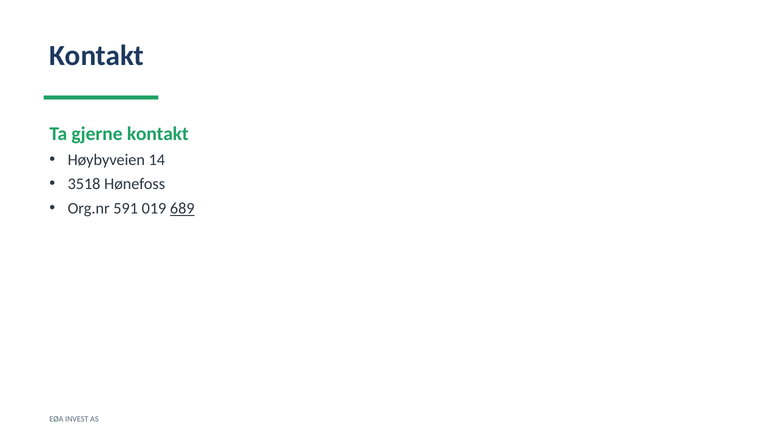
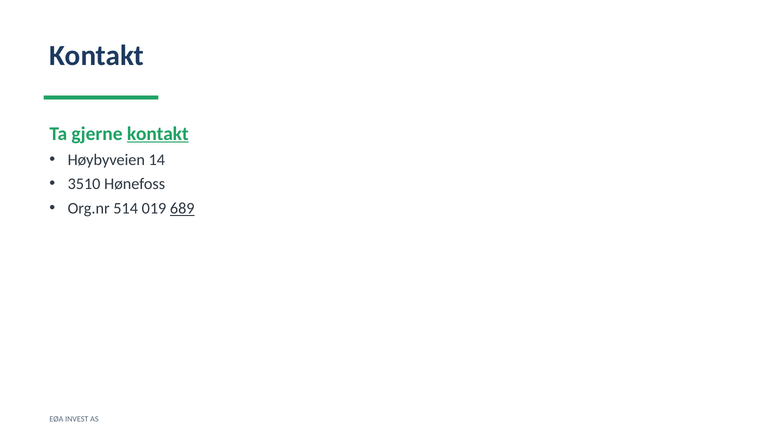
kontakt at (158, 134) underline: none -> present
3518: 3518 -> 3510
591: 591 -> 514
